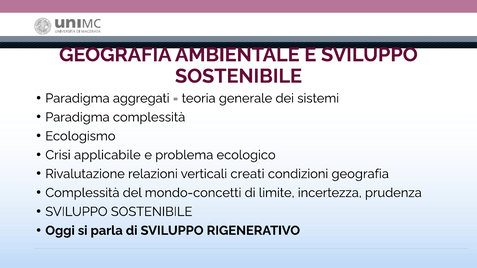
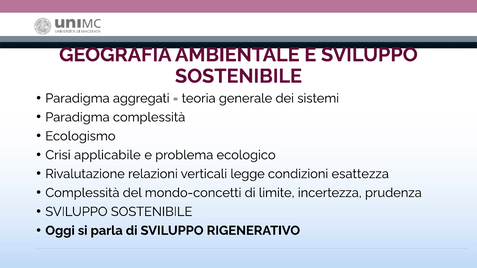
creati: creati -> legge
condizioni geografia: geografia -> esattezza
